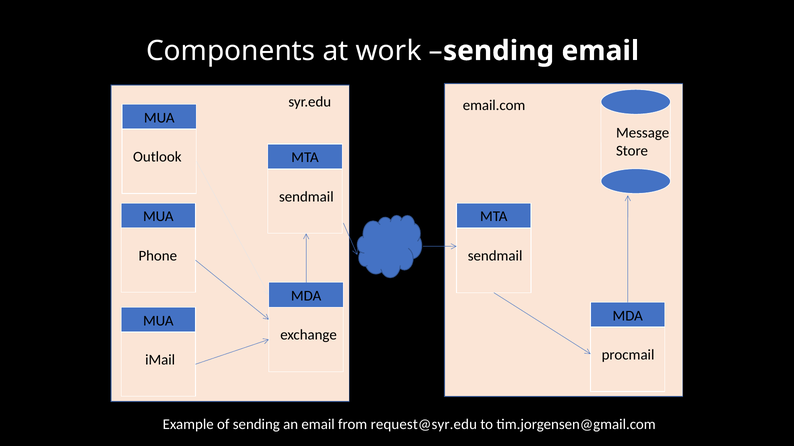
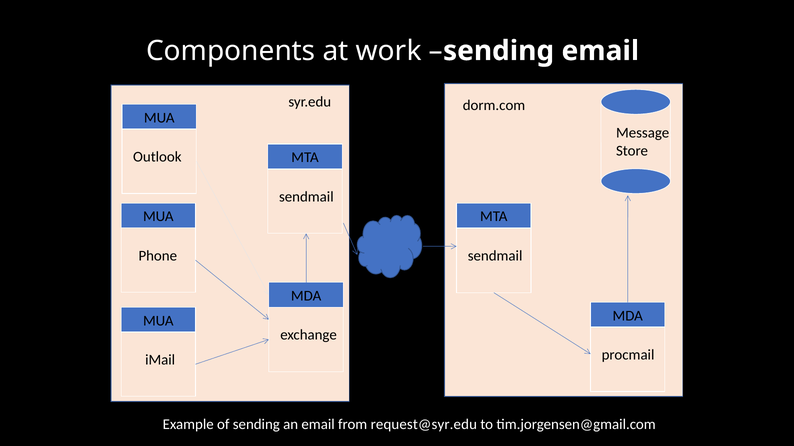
email.com: email.com -> dorm.com
